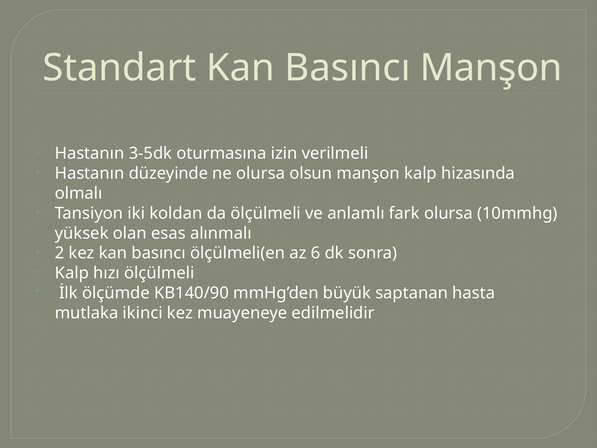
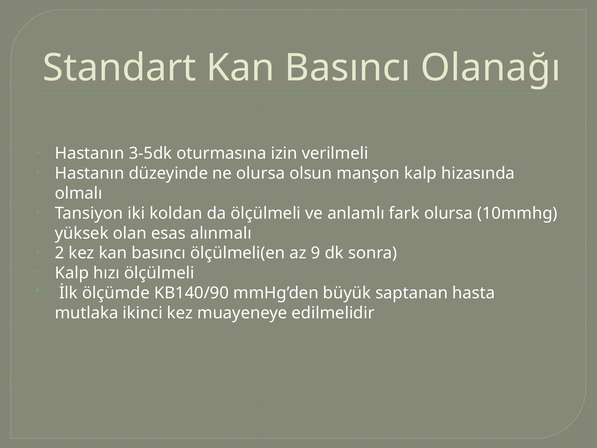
Basıncı Manşon: Manşon -> Olanağı
6: 6 -> 9
